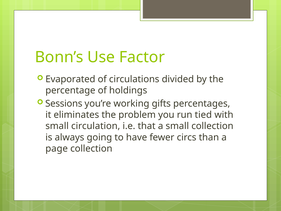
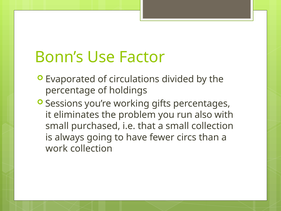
tied: tied -> also
circulation: circulation -> purchased
page: page -> work
